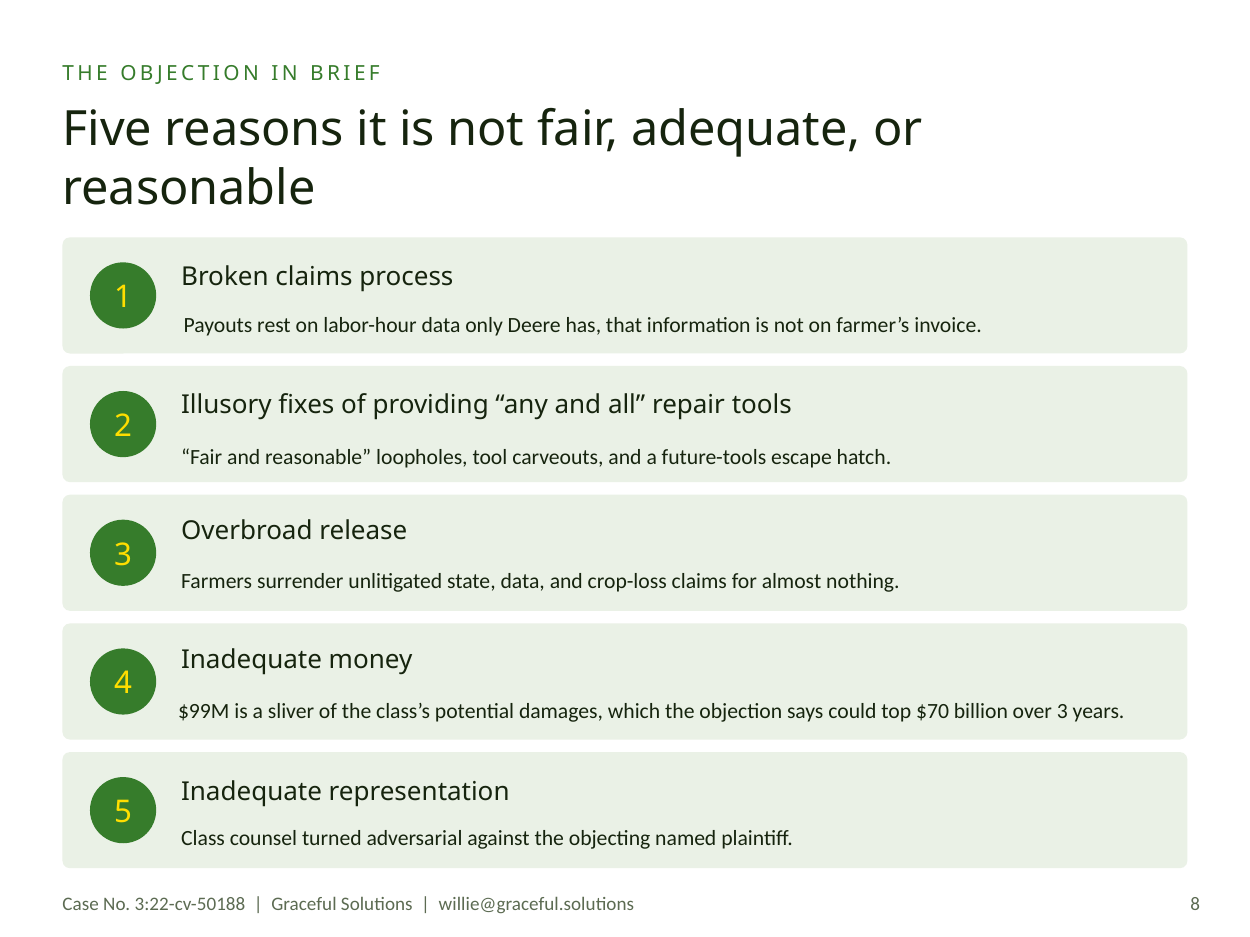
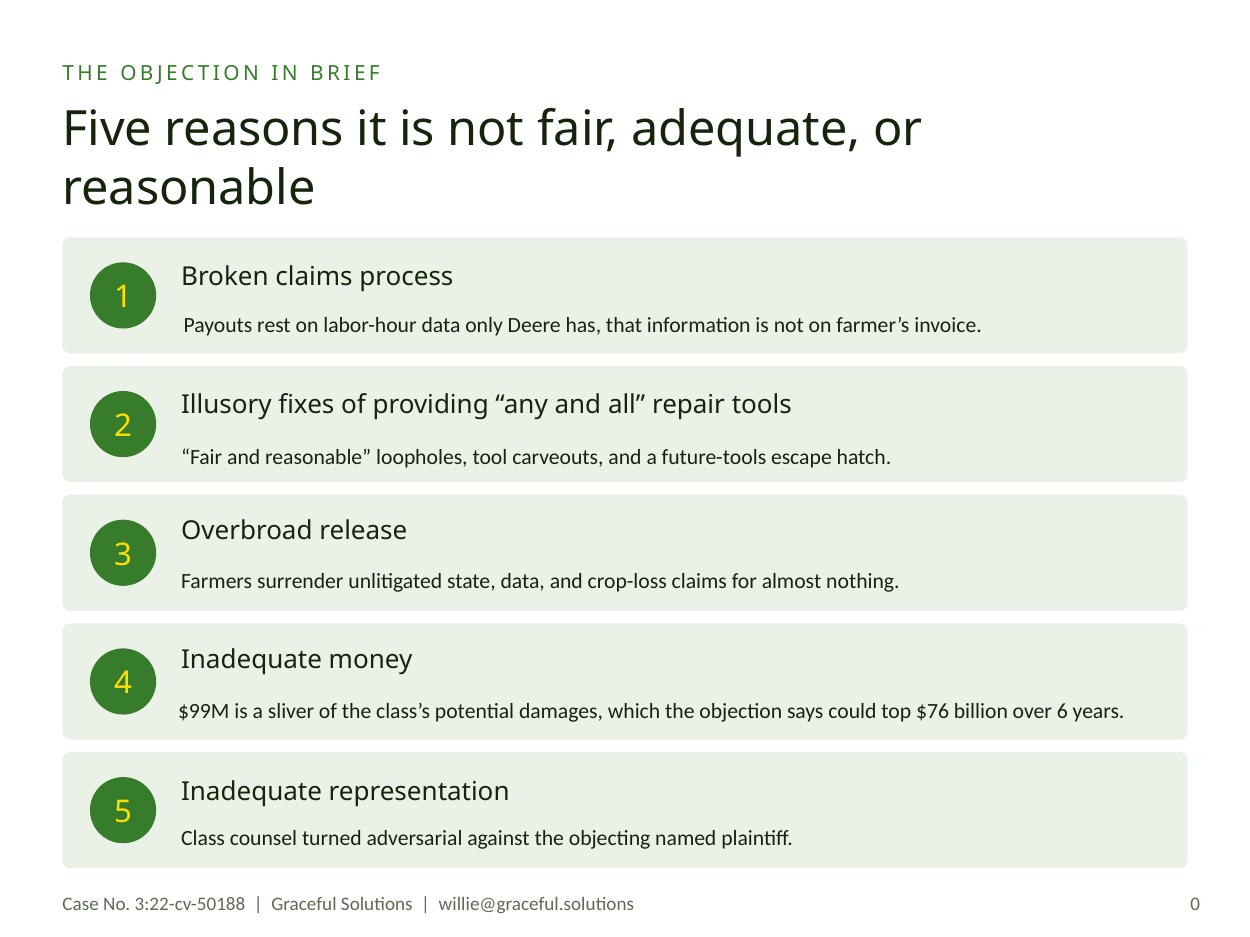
$70: $70 -> $76
over 3: 3 -> 6
8: 8 -> 0
